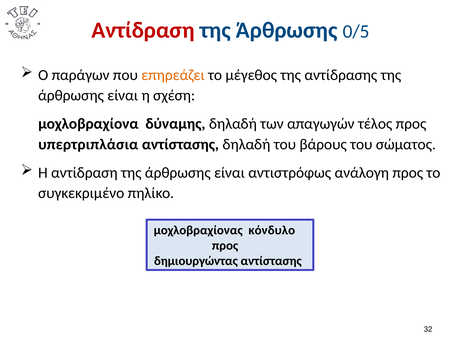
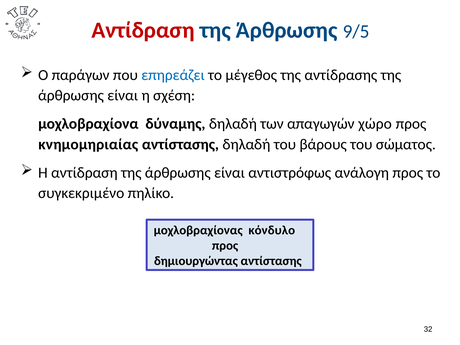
0/5: 0/5 -> 9/5
επηρεάζει colour: orange -> blue
τέλος: τέλος -> χώρο
υπερτριπλάσια: υπερτριπλάσια -> κνημομηριαίας
